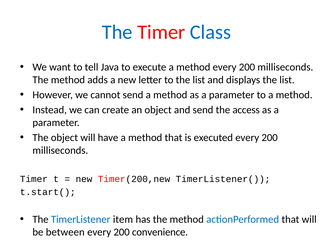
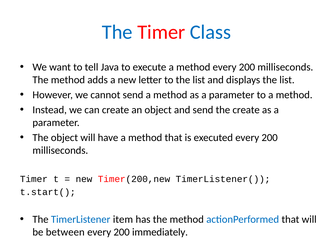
the access: access -> create
convenience: convenience -> immediately
